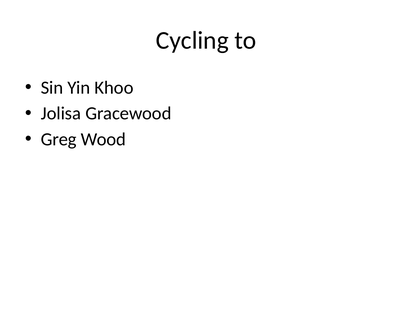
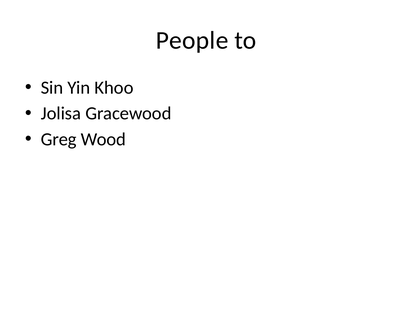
Cycling: Cycling -> People
